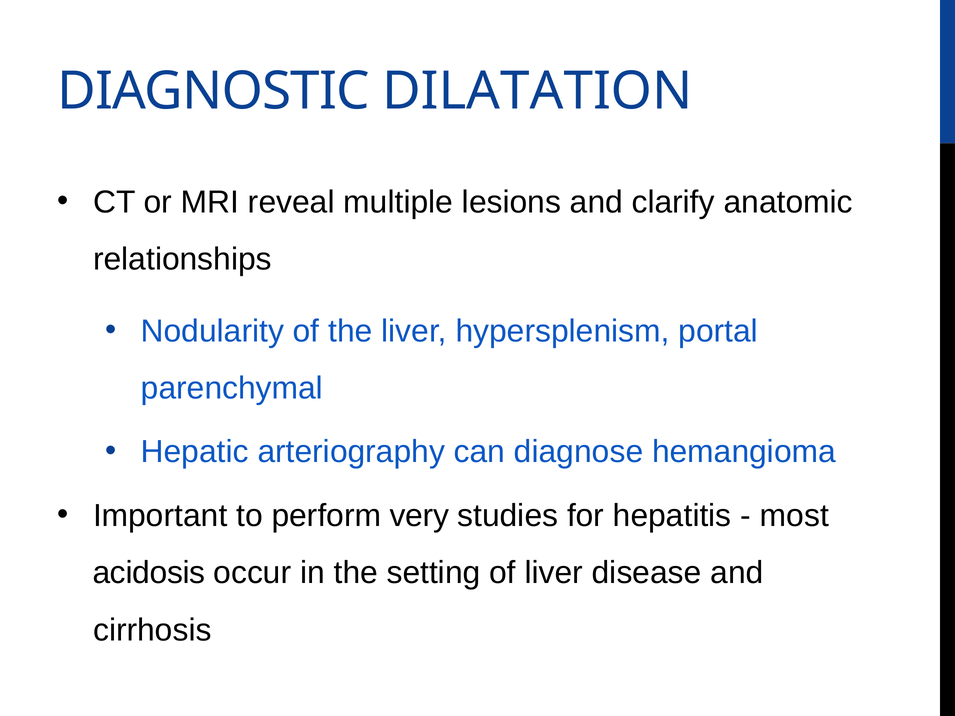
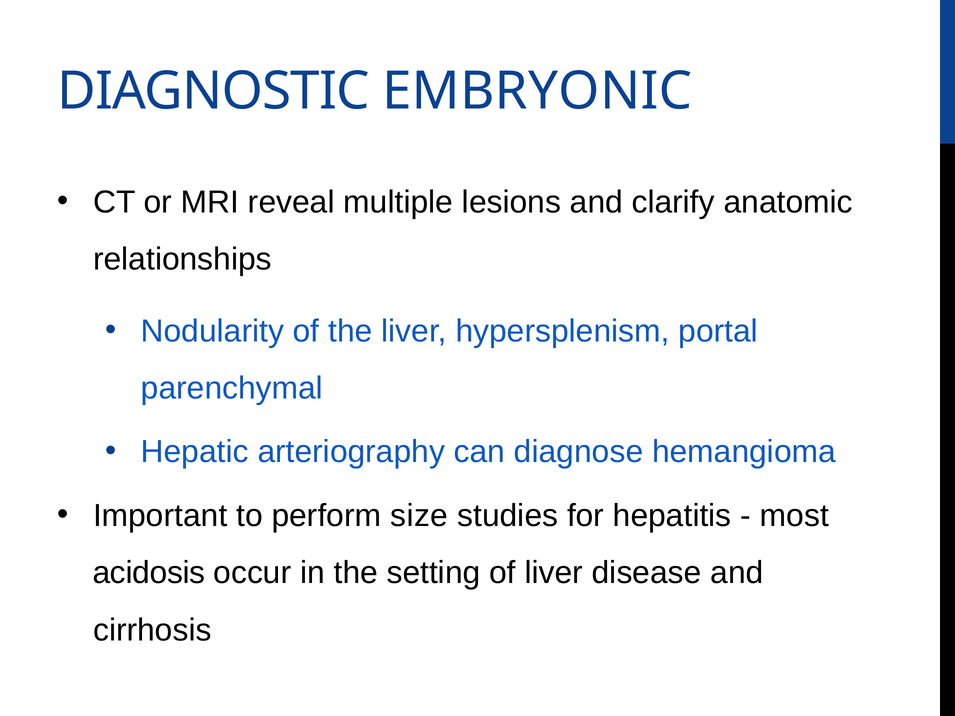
DILATATION: DILATATION -> EMBRYONIC
very: very -> size
